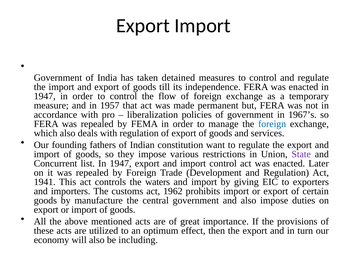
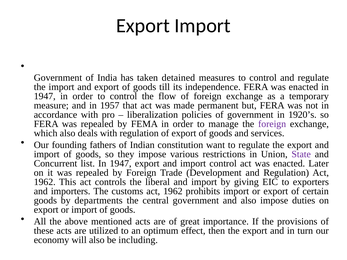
1967’s: 1967’s -> 1920’s
foreign at (272, 124) colour: blue -> purple
1941 at (45, 182): 1941 -> 1962
waters: waters -> liberal
manufacture: manufacture -> departments
